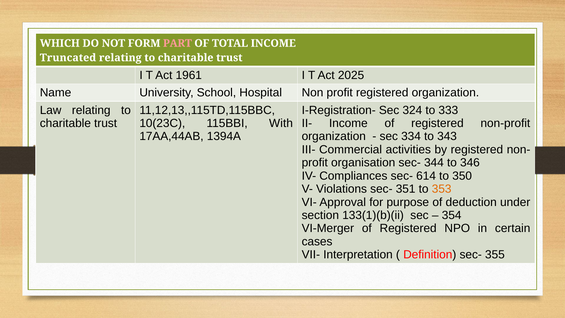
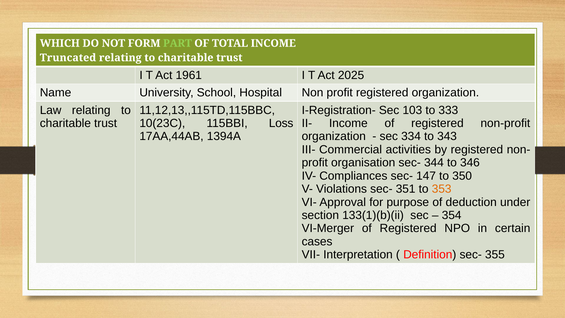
PART colour: pink -> light green
324: 324 -> 103
With: With -> Loss
614: 614 -> 147
